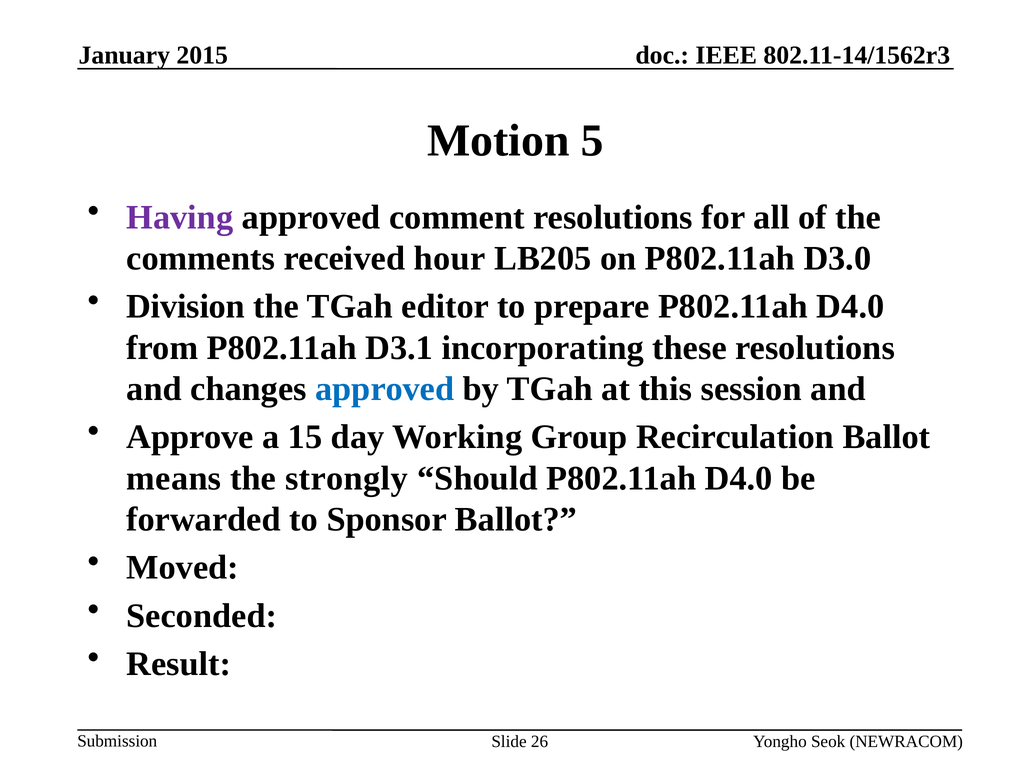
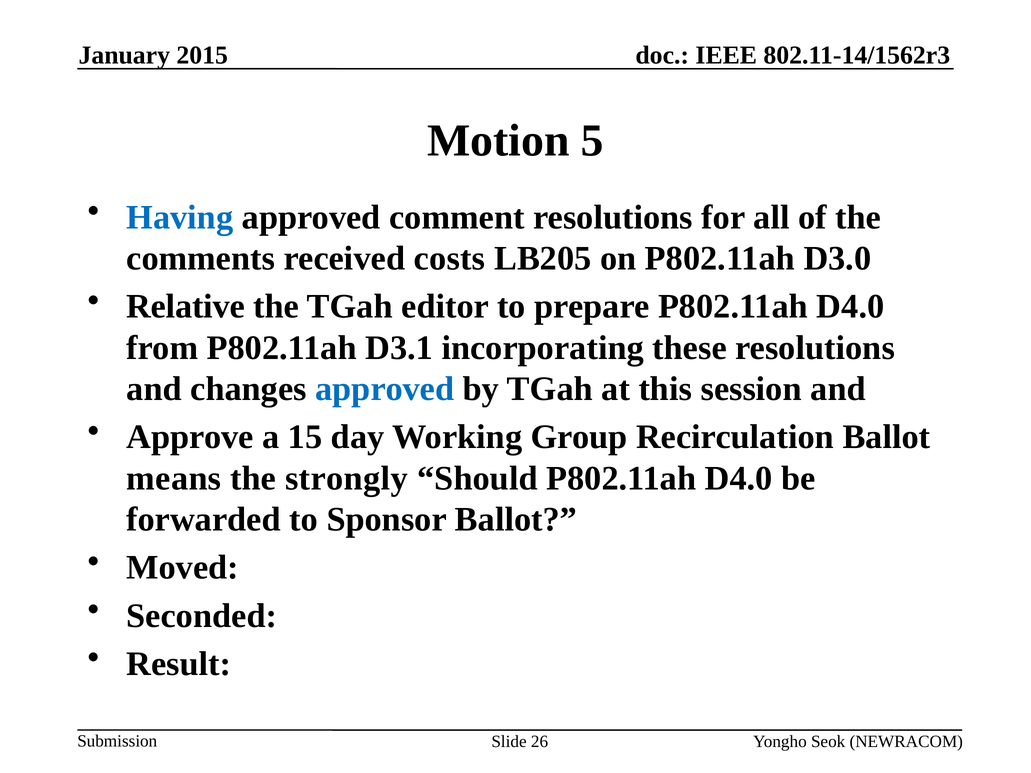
Having colour: purple -> blue
hour: hour -> costs
Division: Division -> Relative
